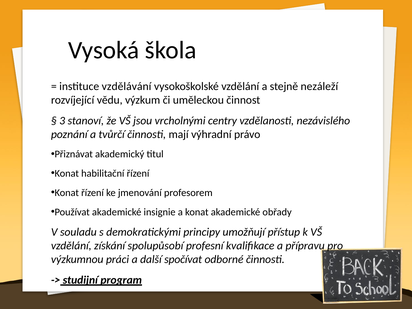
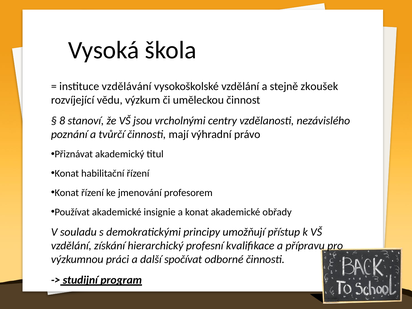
nezáleží: nezáleží -> zkoušek
3: 3 -> 8
spolupůsobí: spolupůsobí -> hierarchický
